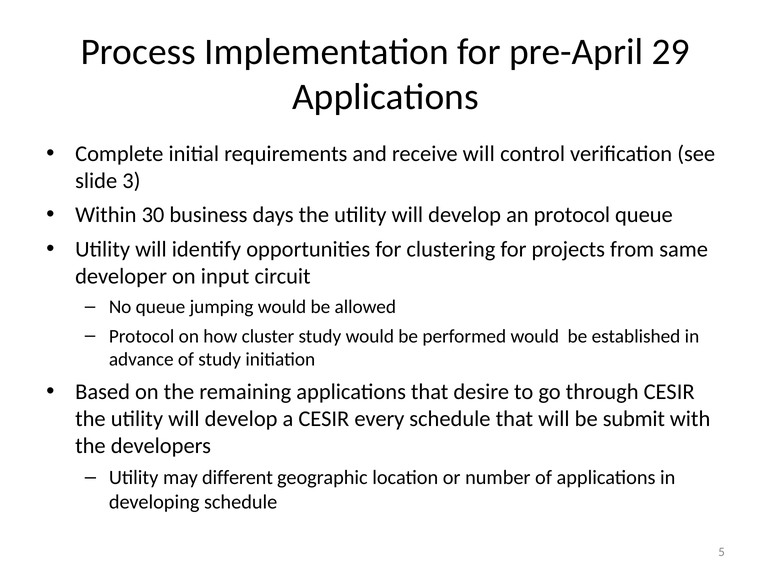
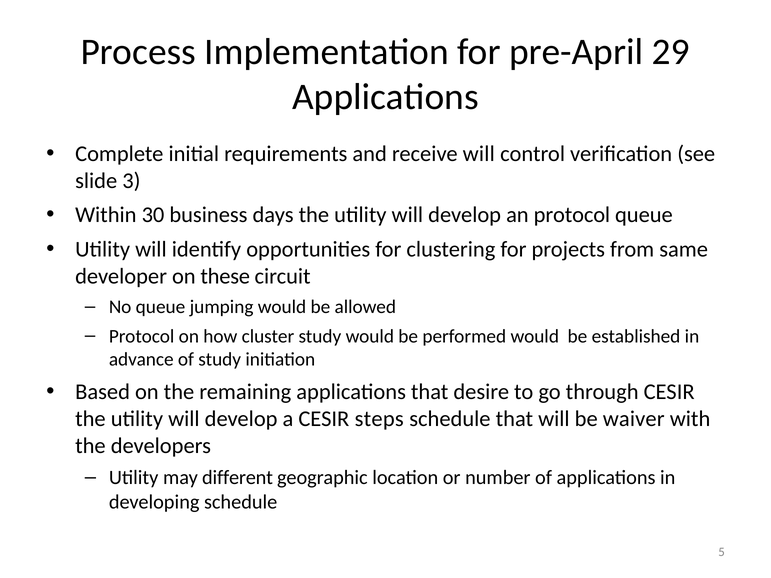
input: input -> these
every: every -> steps
submit: submit -> waiver
